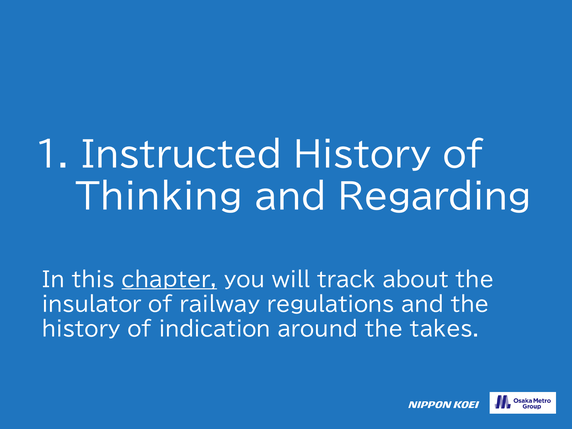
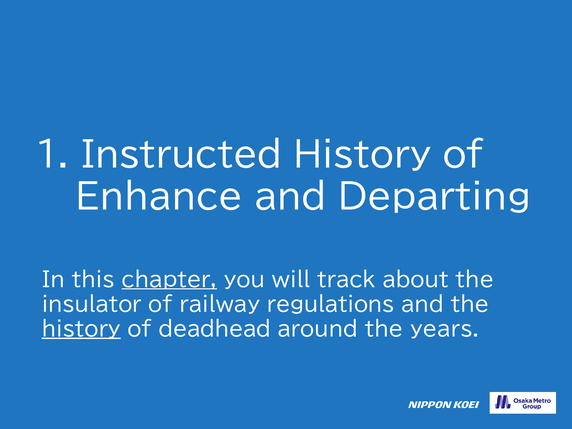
Thinking: Thinking -> Enhance
Regarding: Regarding -> Departing
history at (81, 329) underline: none -> present
indication: indication -> deadhead
takes: takes -> years
